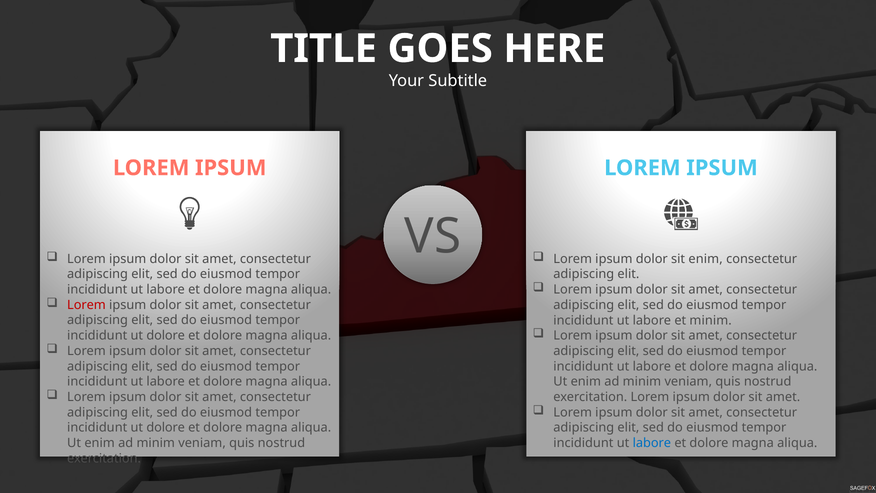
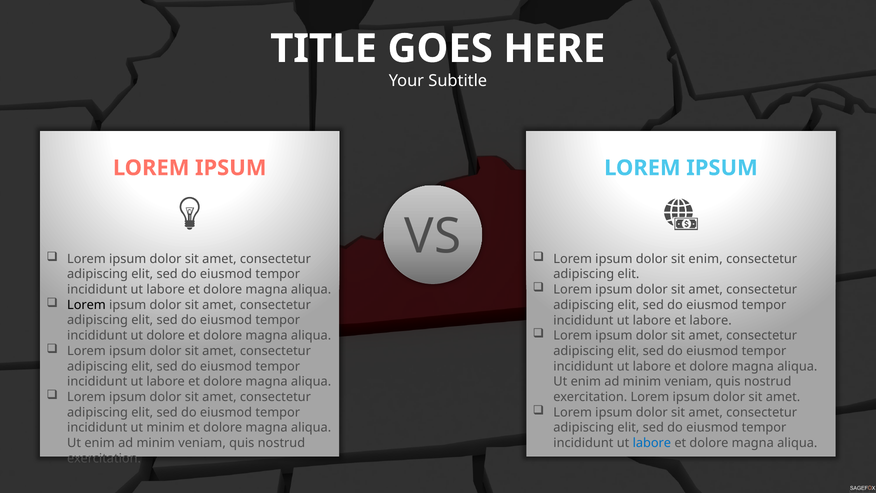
Lorem at (86, 305) colour: red -> black
et minim: minim -> labore
dolore at (166, 427): dolore -> minim
